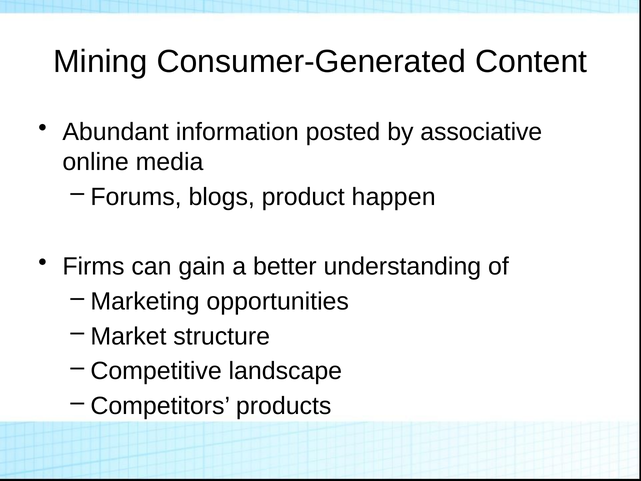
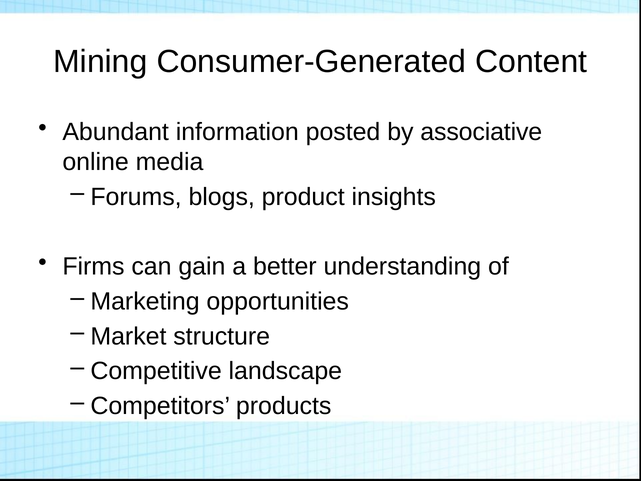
happen: happen -> insights
